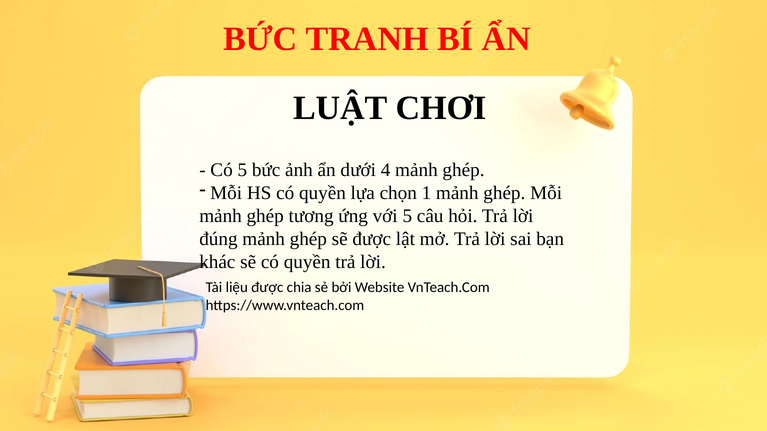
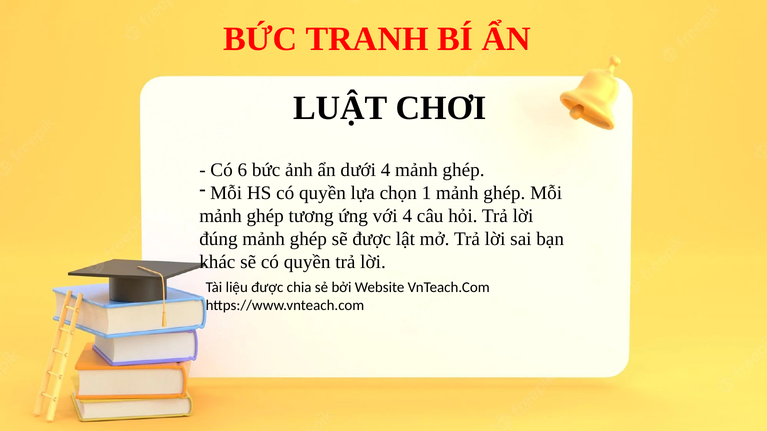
Có 5: 5 -> 6
với 5: 5 -> 4
